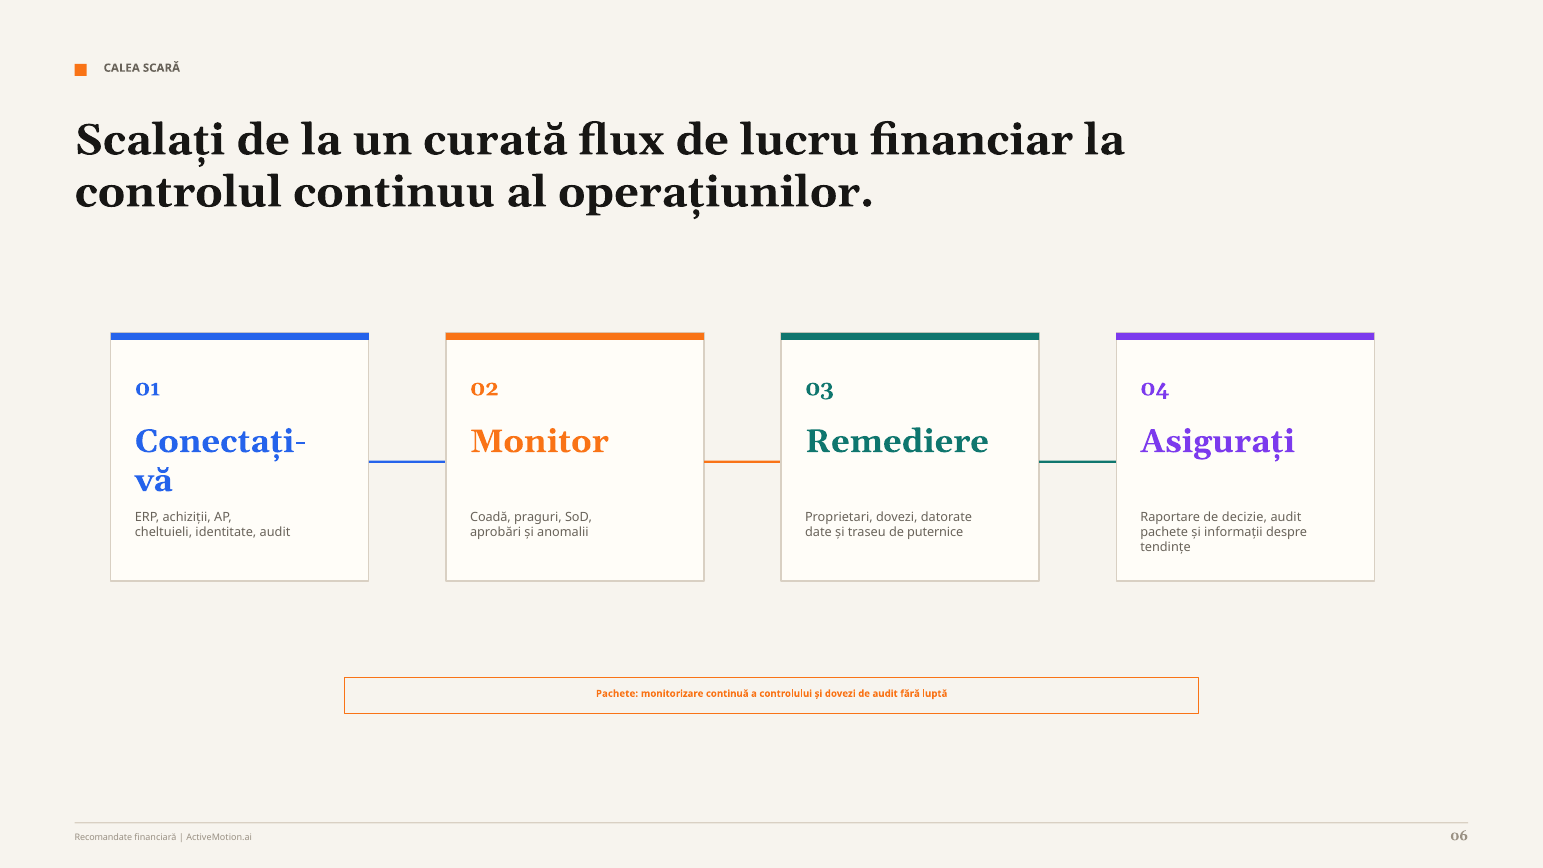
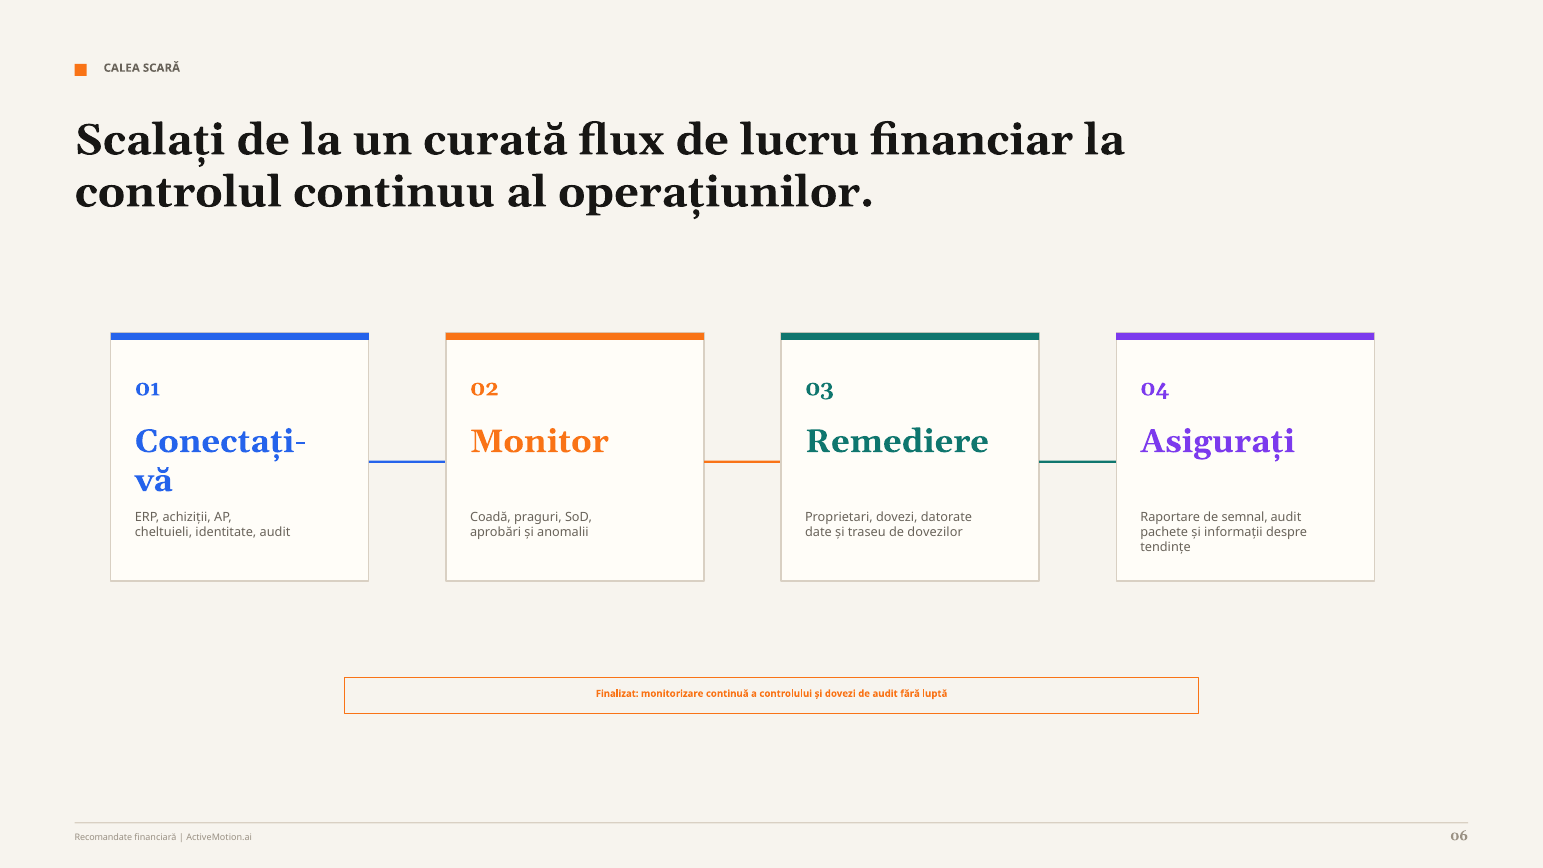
decizie: decizie -> semnal
puternice: puternice -> dovezilor
Pachete at (617, 694): Pachete -> Finalizat
